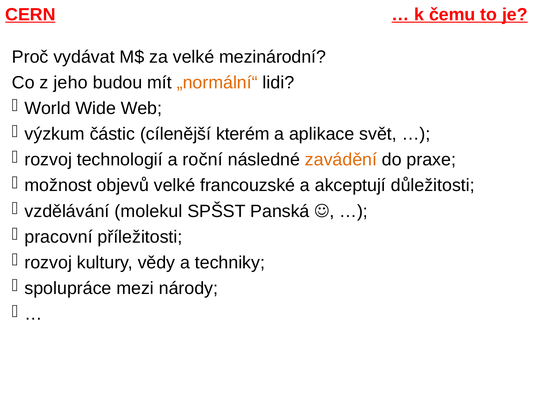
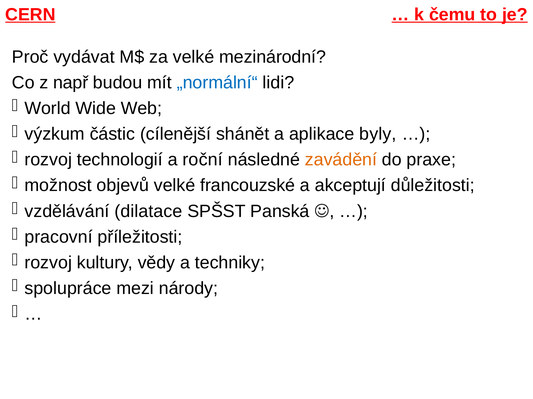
jeho: jeho -> např
„normální“ colour: orange -> blue
kterém: kterém -> shánět
svět: svět -> byly
molekul: molekul -> dilatace
